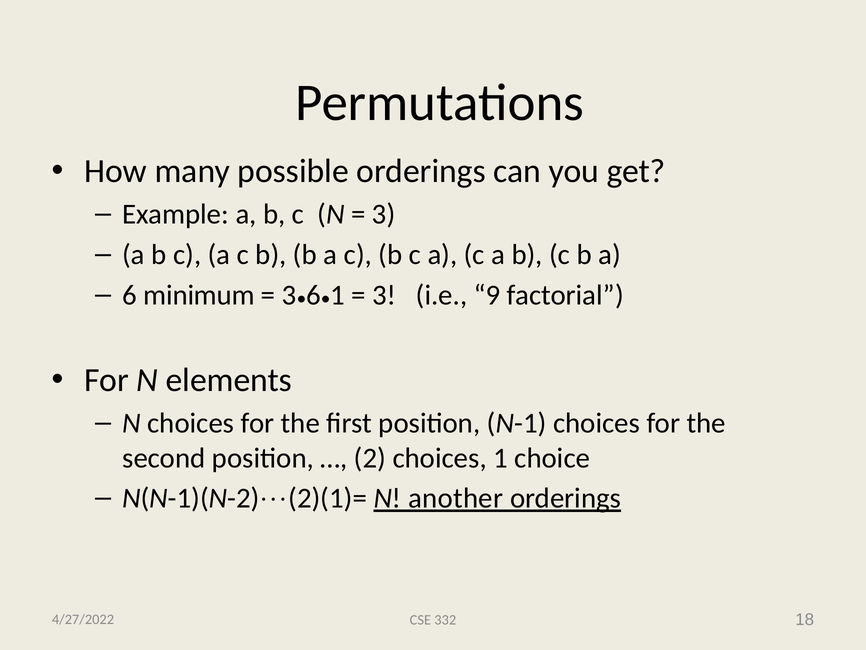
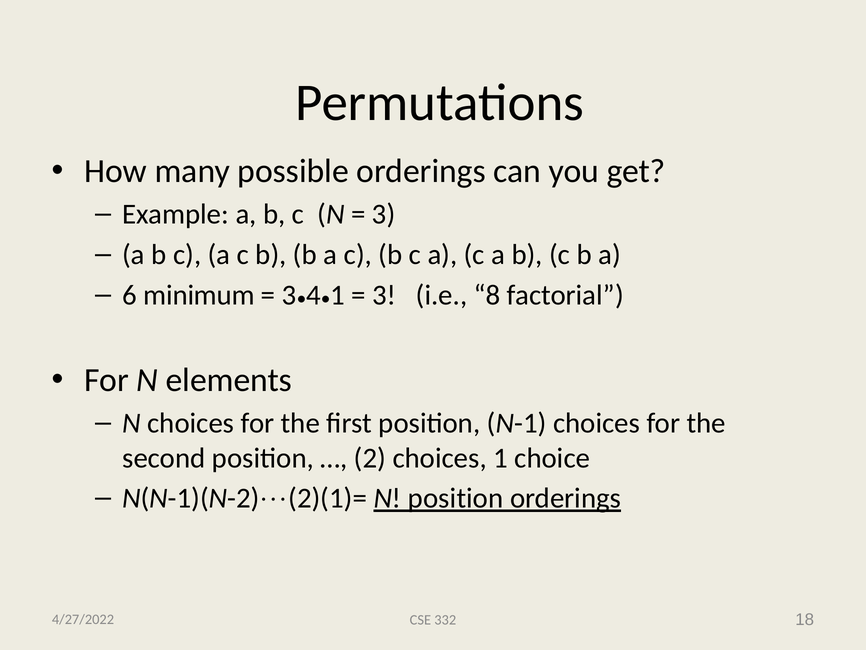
6 at (314, 295): 6 -> 4
9: 9 -> 8
N another: another -> position
